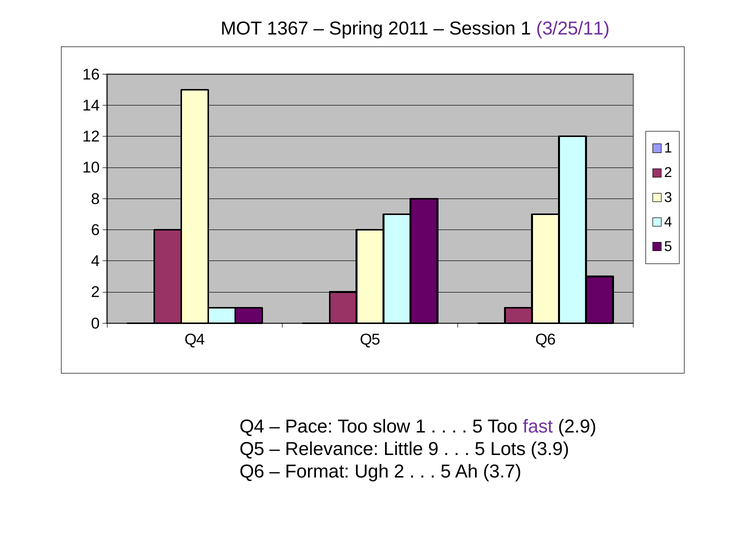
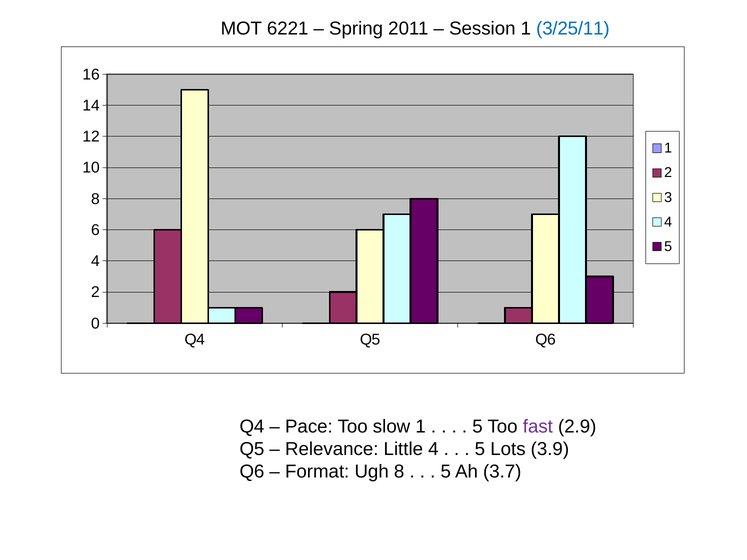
1367: 1367 -> 6221
3/25/11 colour: purple -> blue
Little 9: 9 -> 4
Ugh 2: 2 -> 8
